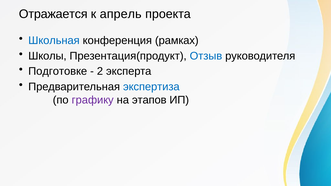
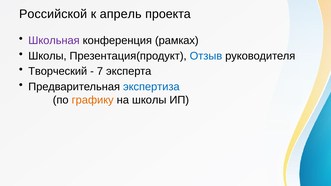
Отражается: Отражается -> Российской
Школьная colour: blue -> purple
Подготовке: Подготовке -> Творческий
2: 2 -> 7
графику colour: purple -> orange
на этапов: этапов -> школы
